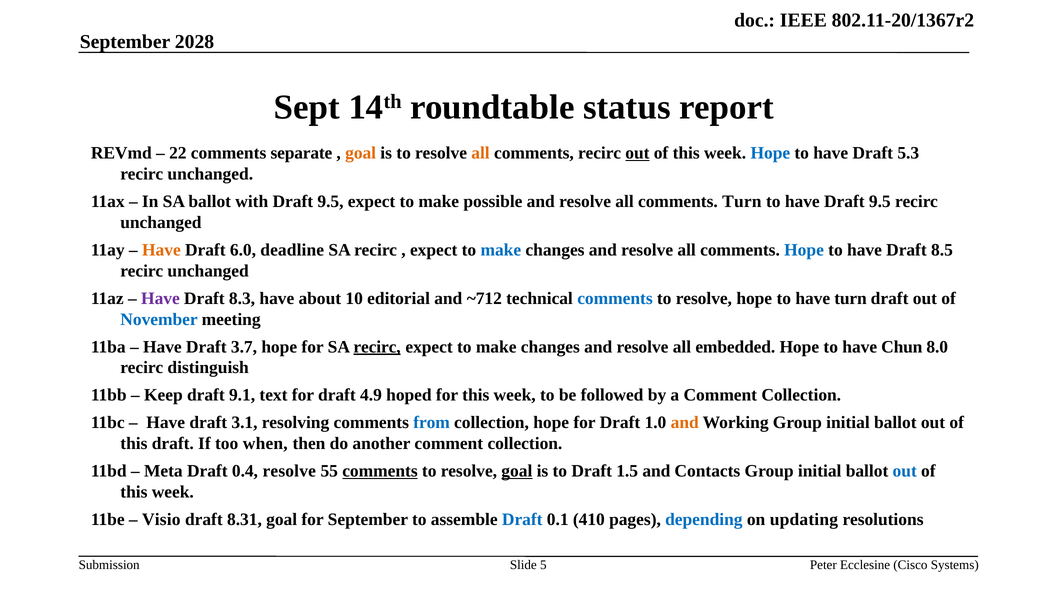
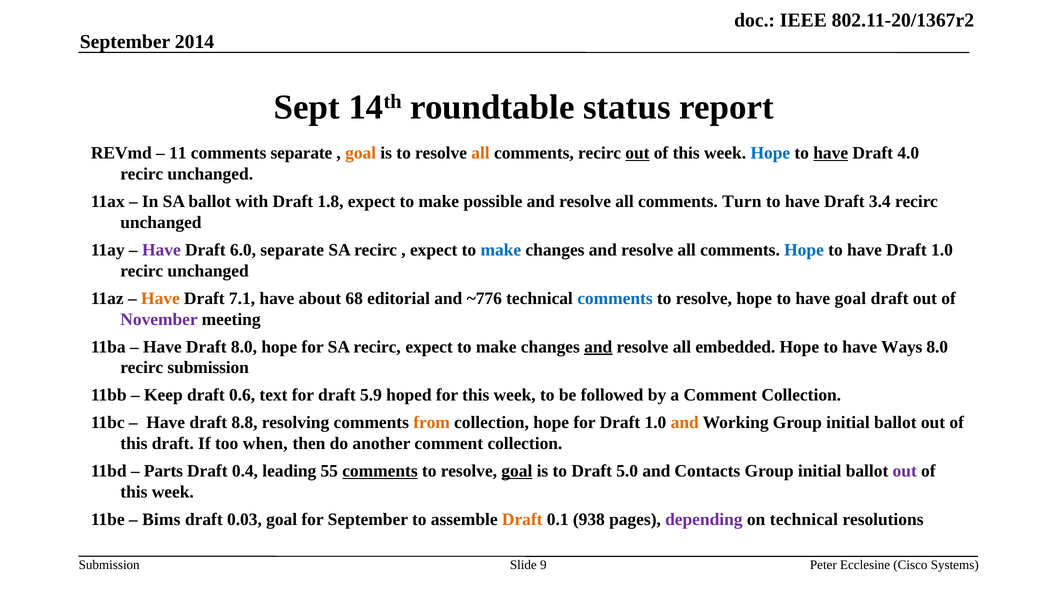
2028: 2028 -> 2014
22: 22 -> 11
have at (831, 153) underline: none -> present
5.3: 5.3 -> 4.0
with Draft 9.5: 9.5 -> 1.8
have Draft 9.5: 9.5 -> 3.4
Have at (161, 250) colour: orange -> purple
6.0 deadline: deadline -> separate
have Draft 8.5: 8.5 -> 1.0
Have at (160, 299) colour: purple -> orange
8.3: 8.3 -> 7.1
10: 10 -> 68
~712: ~712 -> ~776
have turn: turn -> goal
November colour: blue -> purple
Draft 3.7: 3.7 -> 8.0
recirc at (377, 347) underline: present -> none
and at (598, 347) underline: none -> present
Chun: Chun -> Ways
recirc distinguish: distinguish -> submission
9.1: 9.1 -> 0.6
4.9: 4.9 -> 5.9
3.1: 3.1 -> 8.8
from colour: blue -> orange
Meta: Meta -> Parts
0.4 resolve: resolve -> leading
1.5: 1.5 -> 5.0
out at (905, 471) colour: blue -> purple
Visio: Visio -> Bims
8.31: 8.31 -> 0.03
Draft at (522, 520) colour: blue -> orange
410: 410 -> 938
depending colour: blue -> purple
on updating: updating -> technical
5: 5 -> 9
